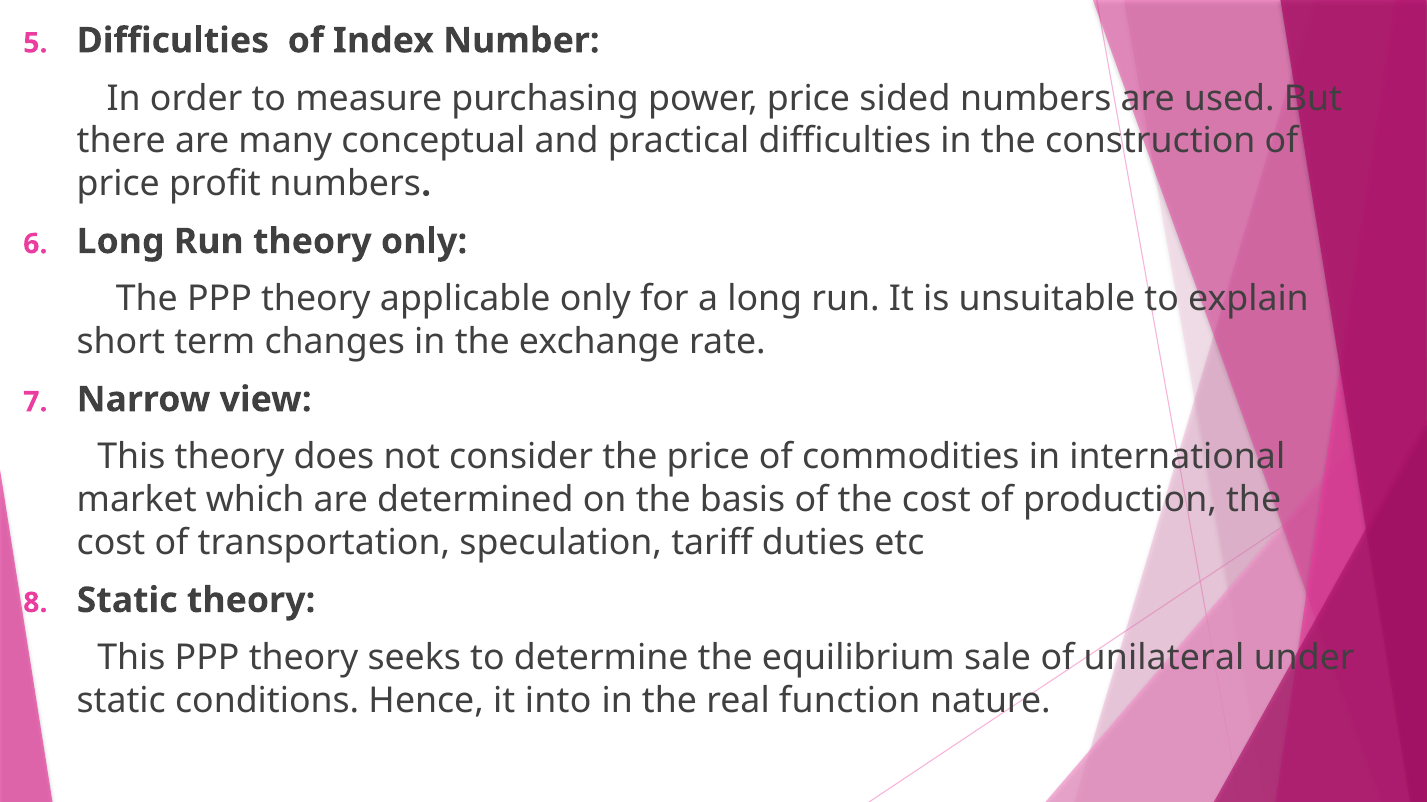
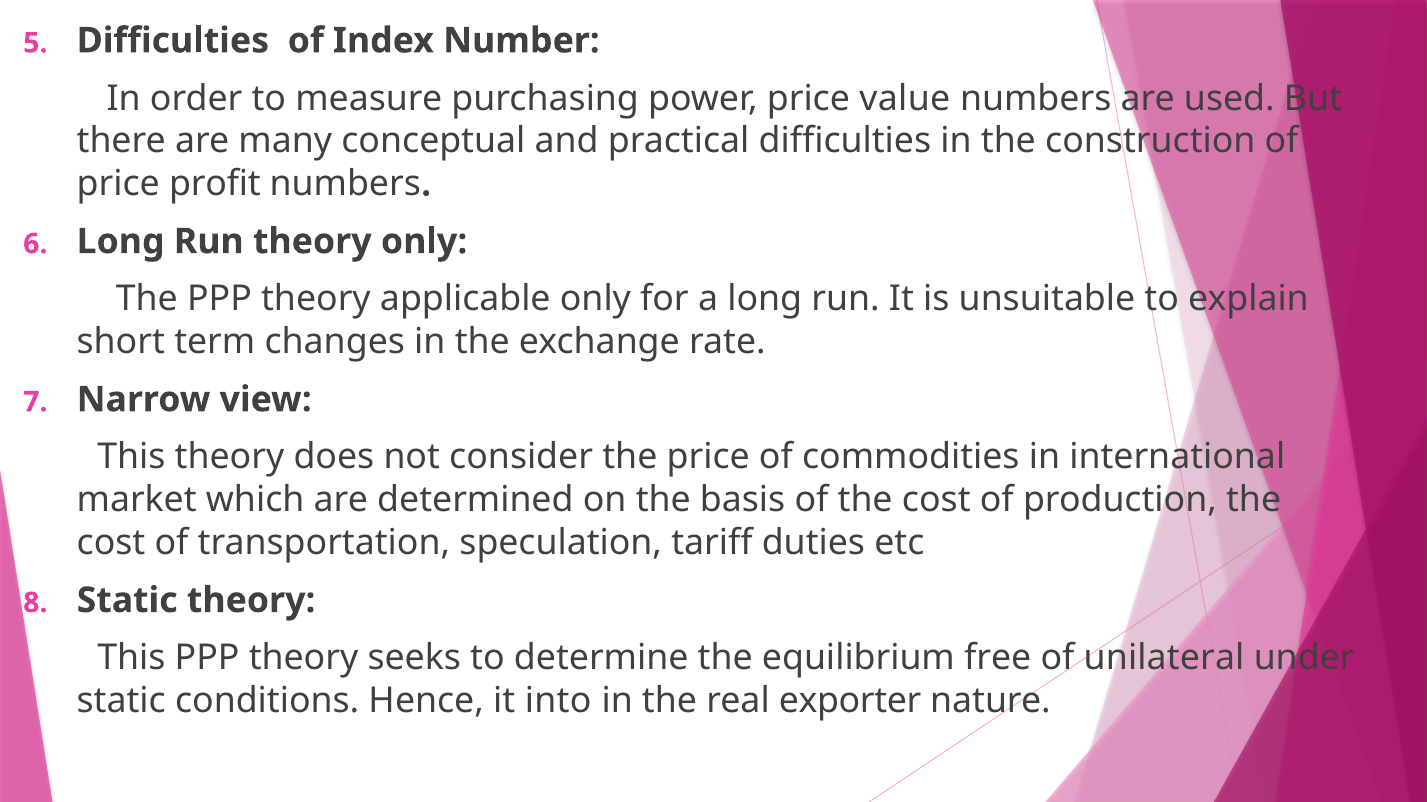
sided: sided -> value
sale: sale -> free
function: function -> exporter
